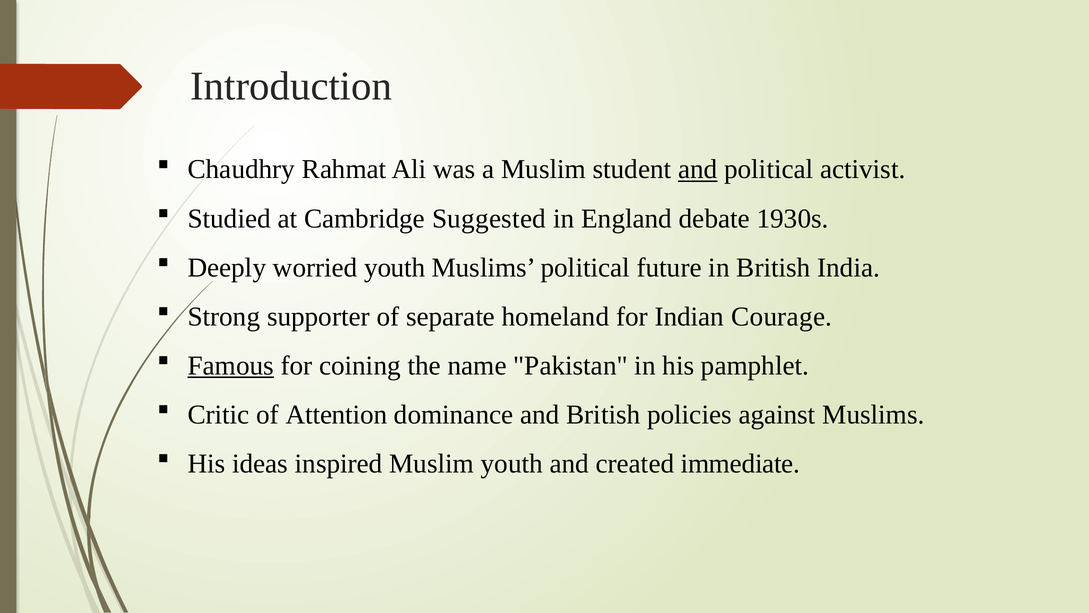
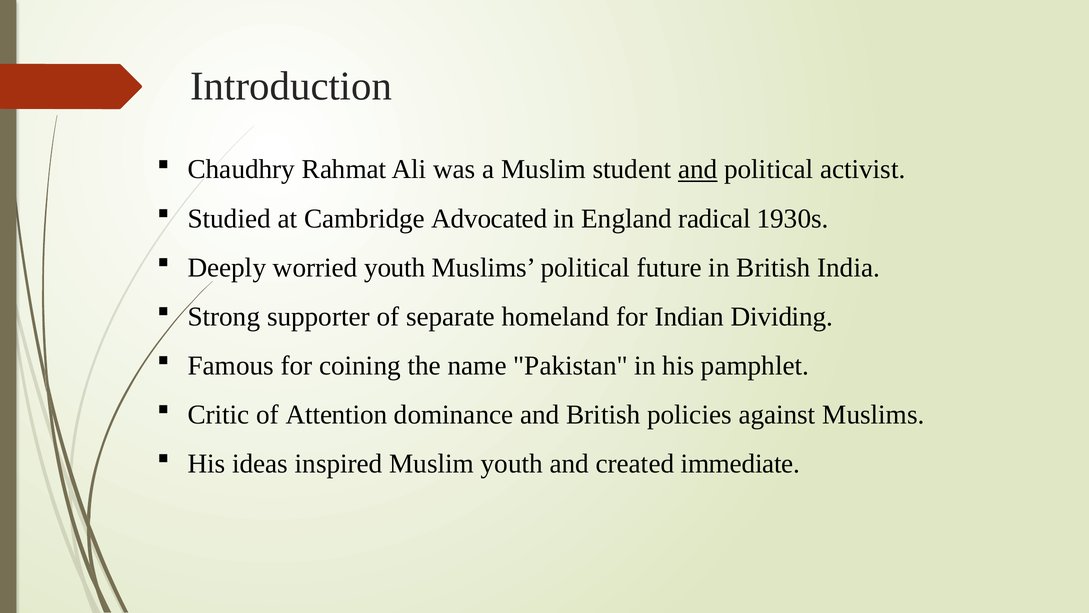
Suggested: Suggested -> Advocated
debate: debate -> radical
Courage: Courage -> Dividing
Famous underline: present -> none
